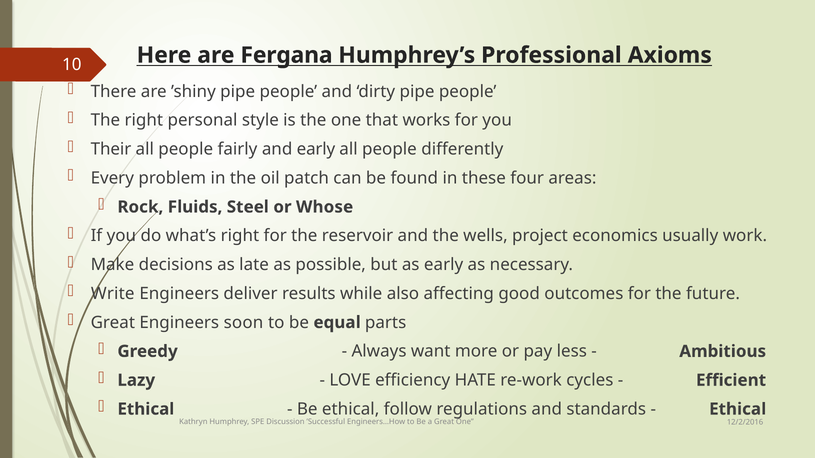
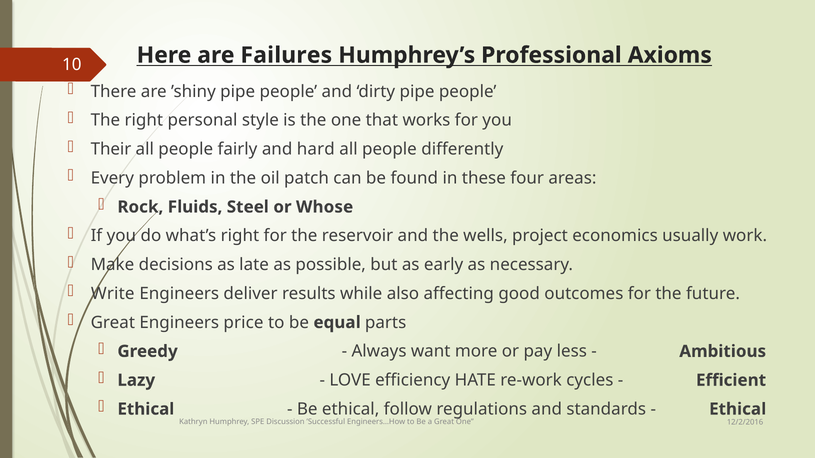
Fergana: Fergana -> Failures
and early: early -> hard
soon: soon -> price
